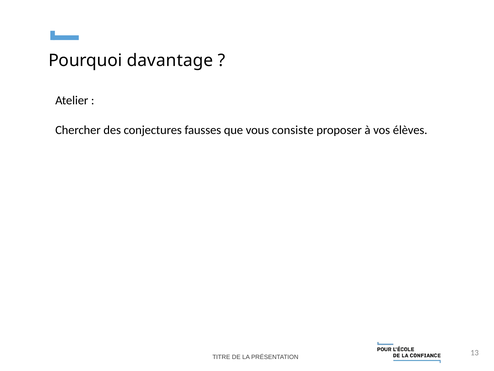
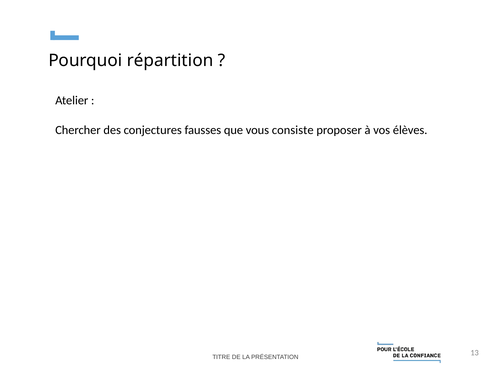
davantage: davantage -> répartition
